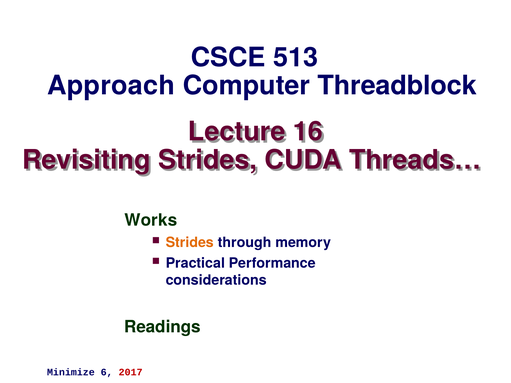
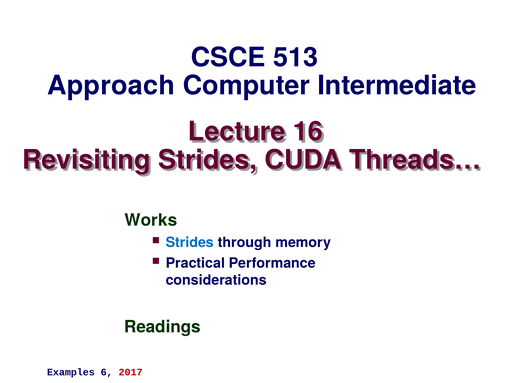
Threadblock: Threadblock -> Intermediate
Strides at (190, 243) colour: orange -> blue
Minimize: Minimize -> Examples
